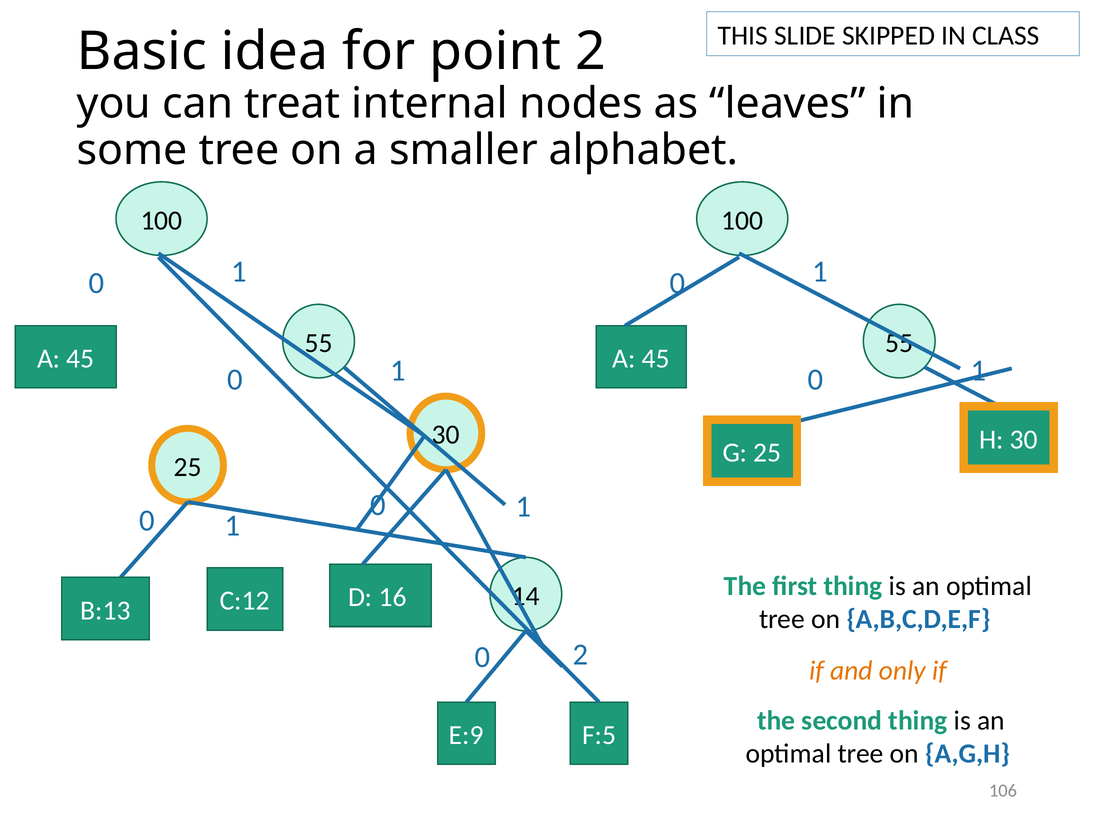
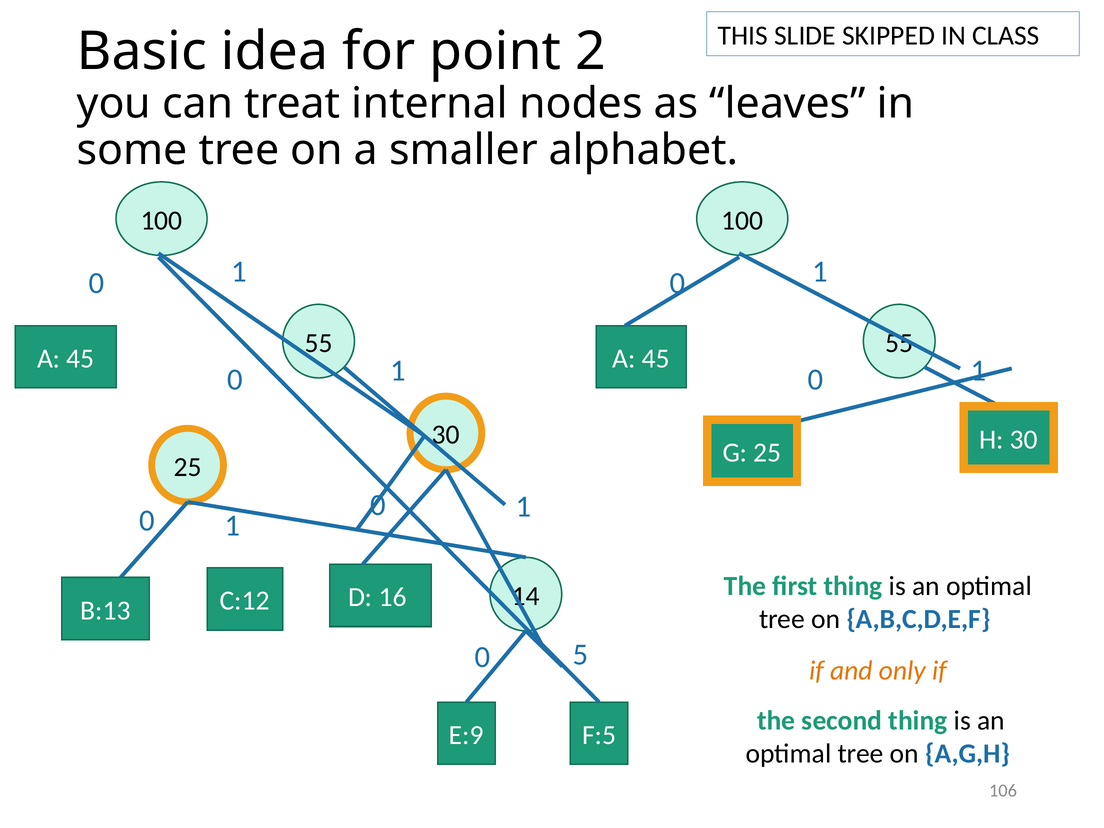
0 2: 2 -> 5
